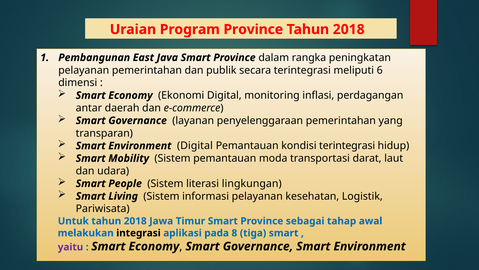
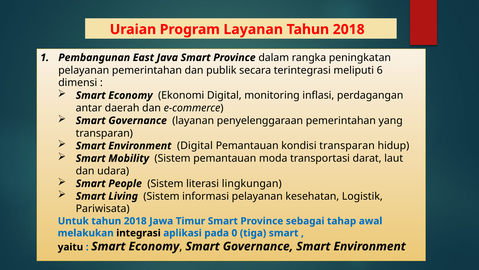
Program Province: Province -> Layanan
kondisi terintegrasi: terintegrasi -> transparan
8: 8 -> 0
yaitu colour: purple -> black
